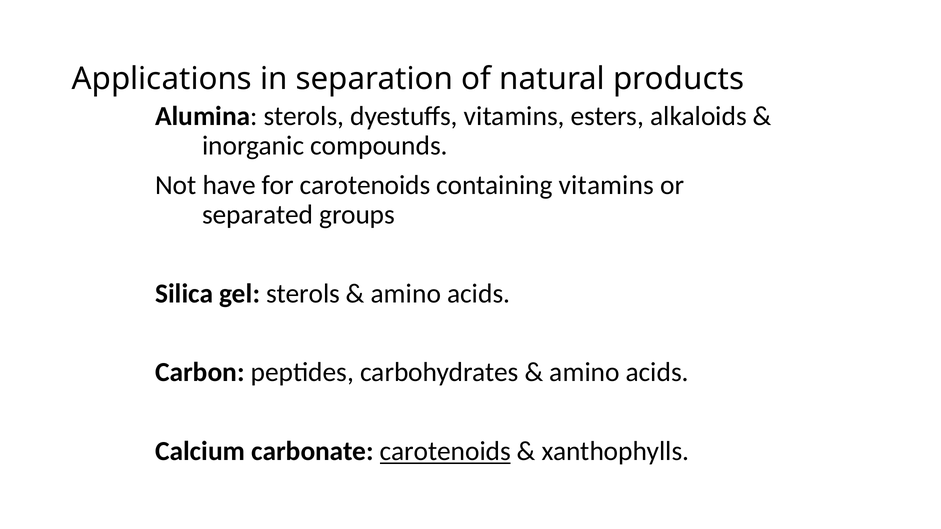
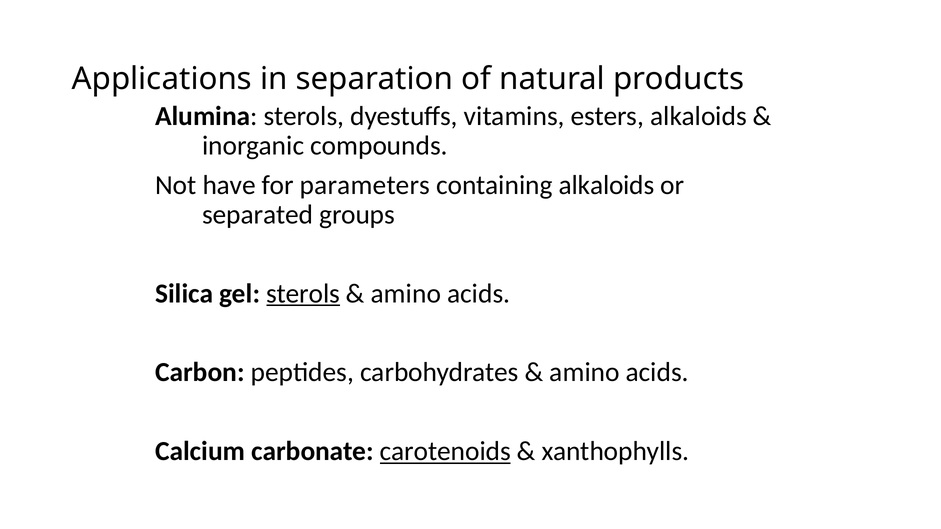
for carotenoids: carotenoids -> parameters
containing vitamins: vitamins -> alkaloids
sterols at (303, 294) underline: none -> present
